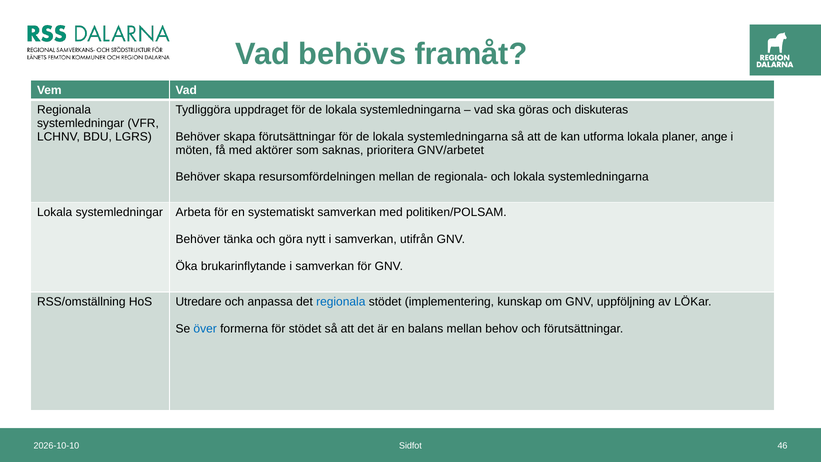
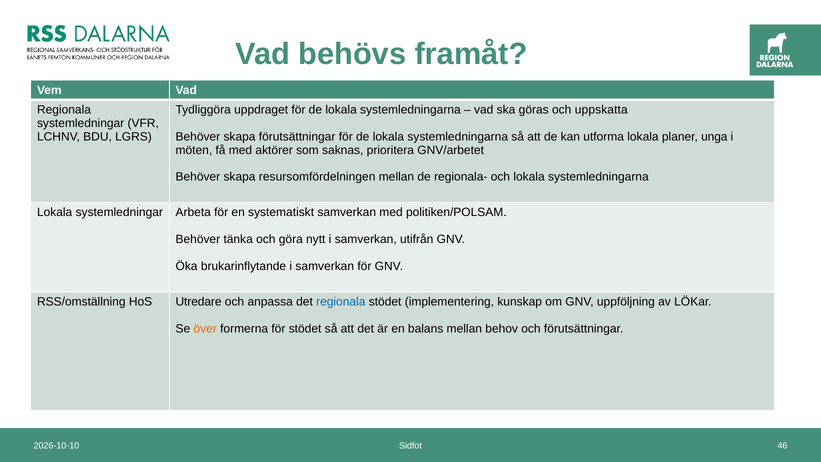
diskuteras: diskuteras -> uppskatta
ange: ange -> unga
över colour: blue -> orange
